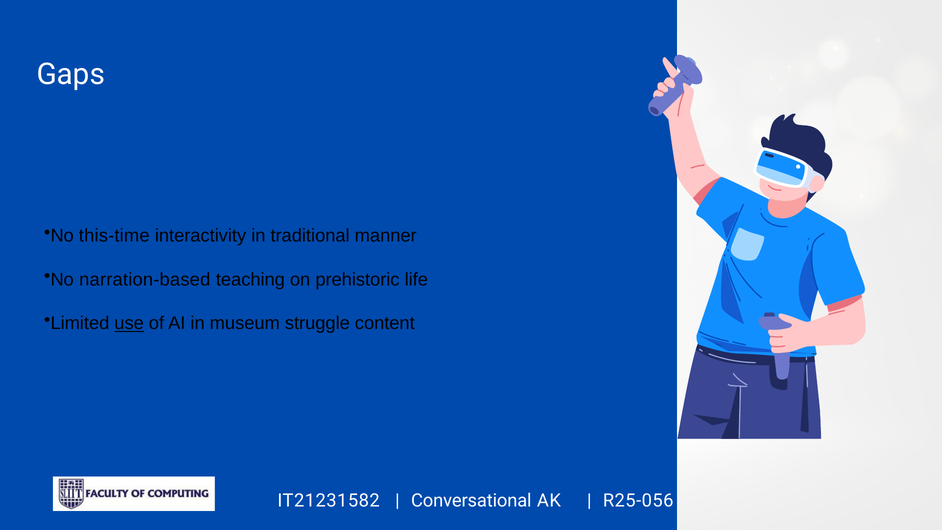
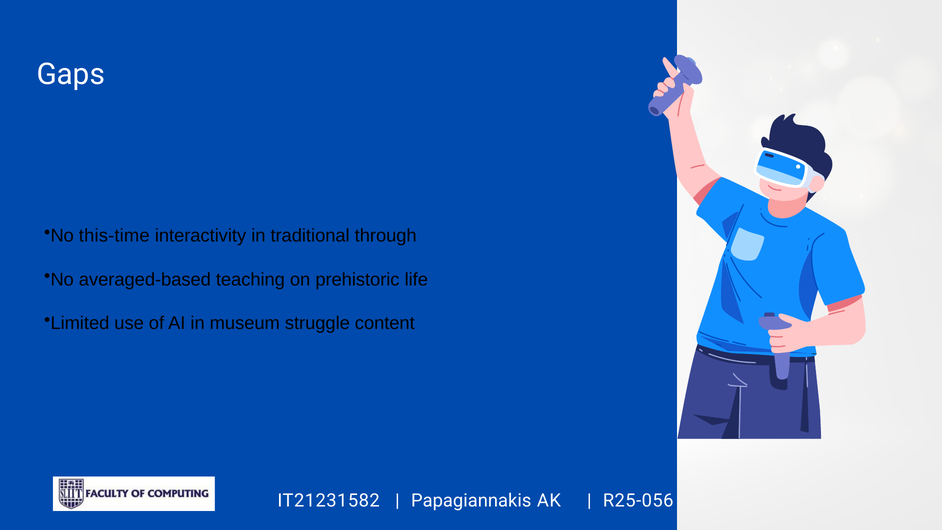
manner: manner -> through
narration-based: narration-based -> averaged-based
use underline: present -> none
Conversational: Conversational -> Papagiannakis
